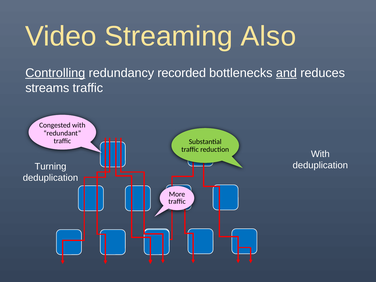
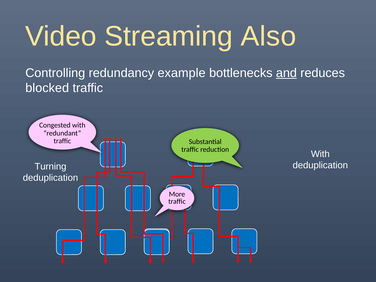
Controlling underline: present -> none
recorded: recorded -> example
streams: streams -> blocked
